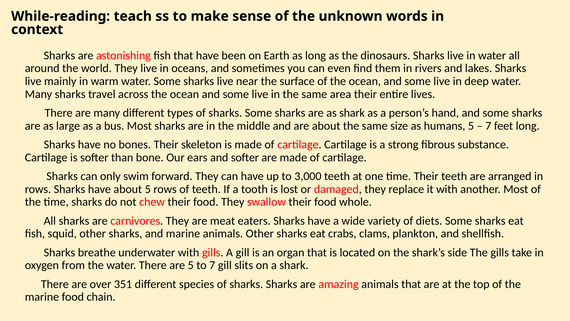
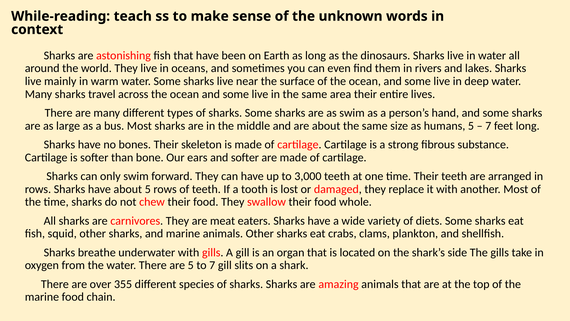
as shark: shark -> swim
351: 351 -> 355
